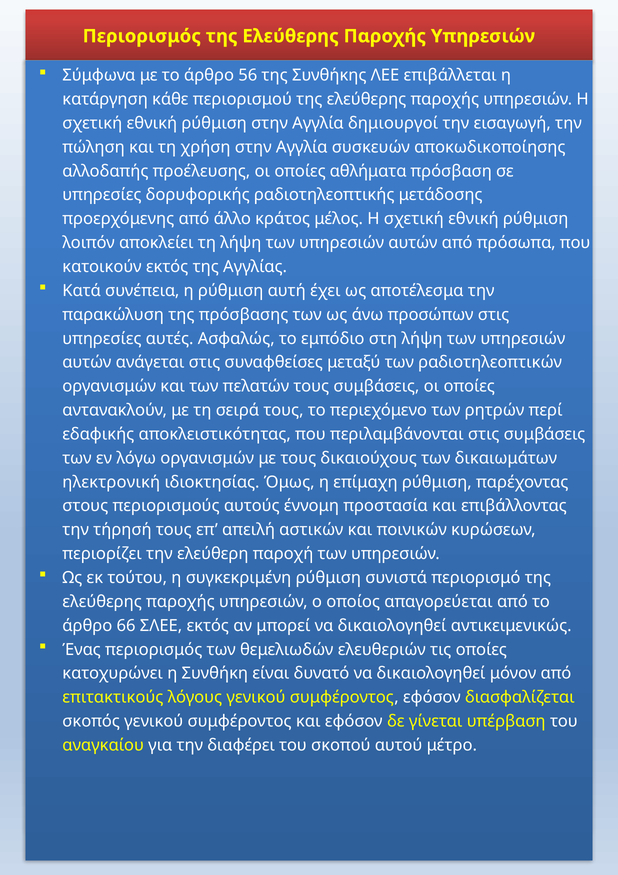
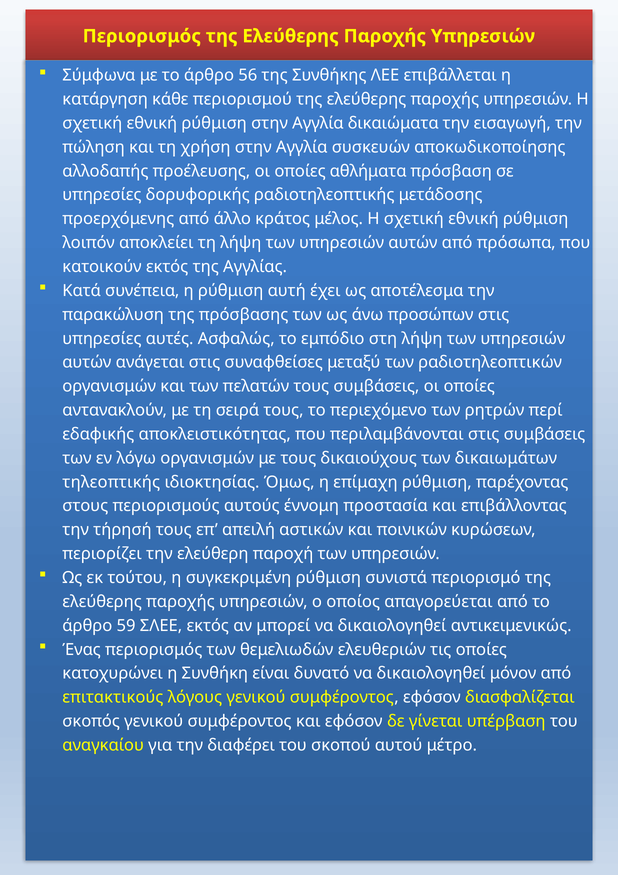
δημιουργοί: δημιουργοί -> δικαιώματα
ηλεκτρονική: ηλεκτρονική -> τηλεοπτικής
66: 66 -> 59
